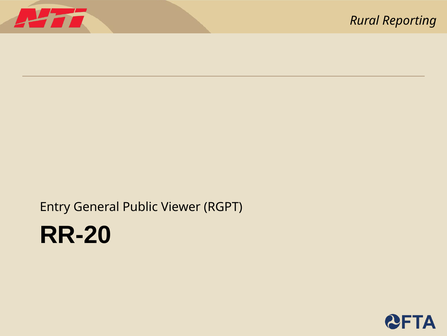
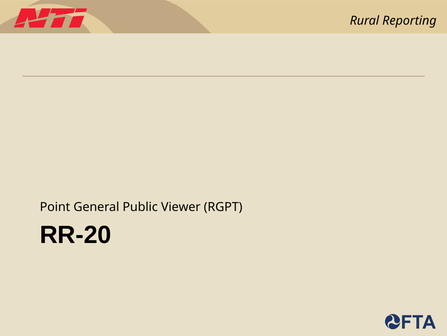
Entry: Entry -> Point
